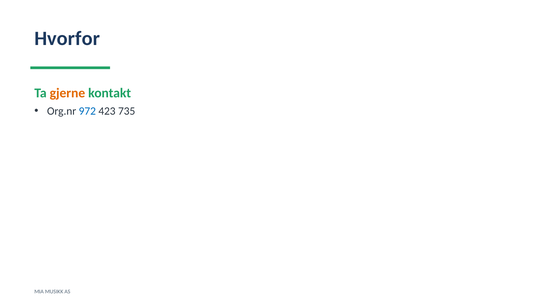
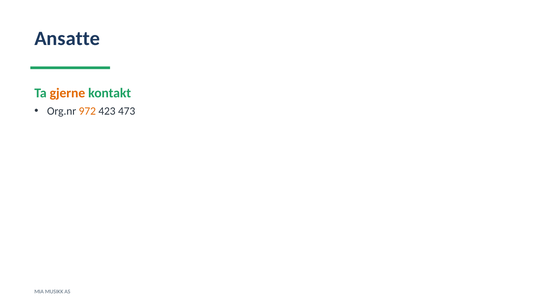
Hvorfor: Hvorfor -> Ansatte
972 colour: blue -> orange
735: 735 -> 473
